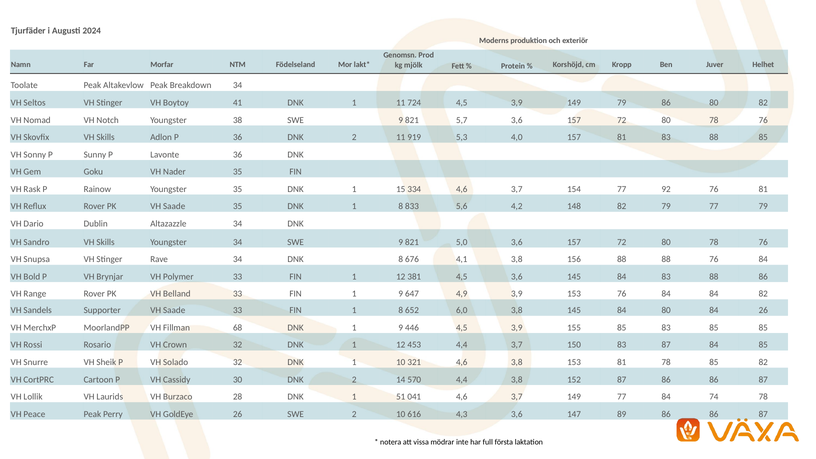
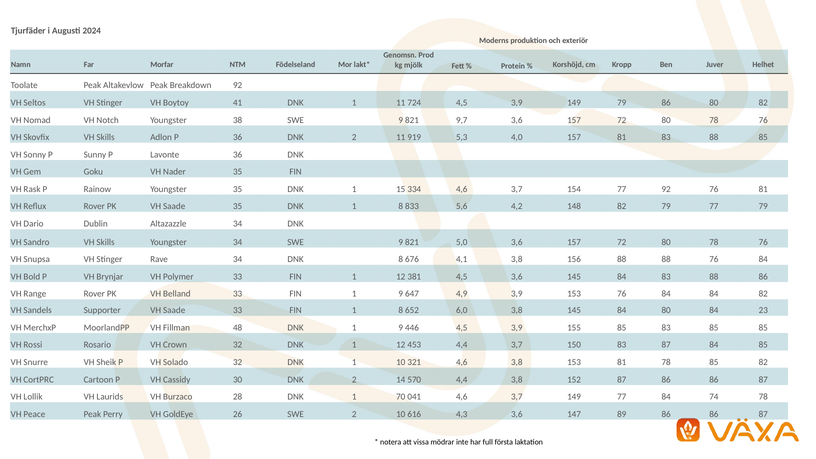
Breakdown 34: 34 -> 92
5,7: 5,7 -> 9,7
84 26: 26 -> 23
68: 68 -> 48
51: 51 -> 70
